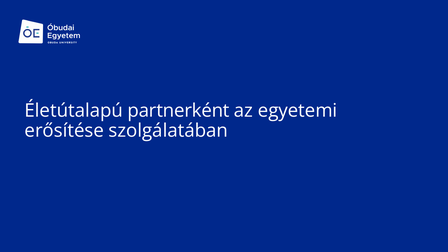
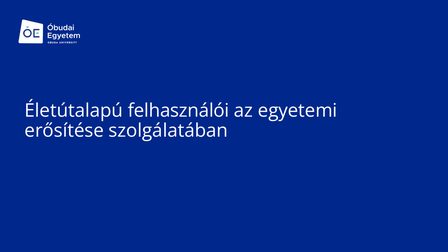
partnerként: partnerként -> felhasználói
